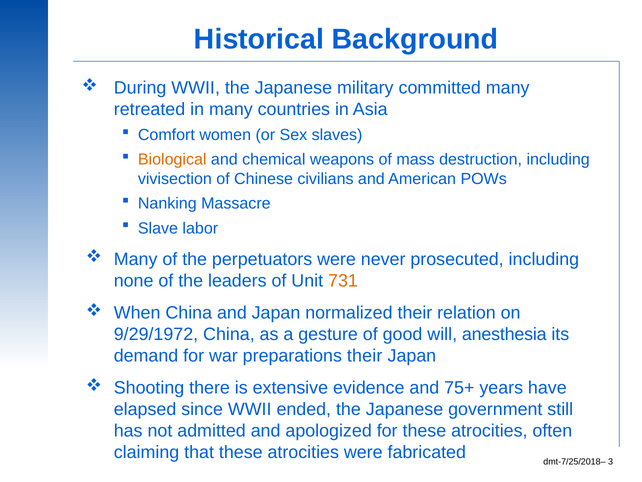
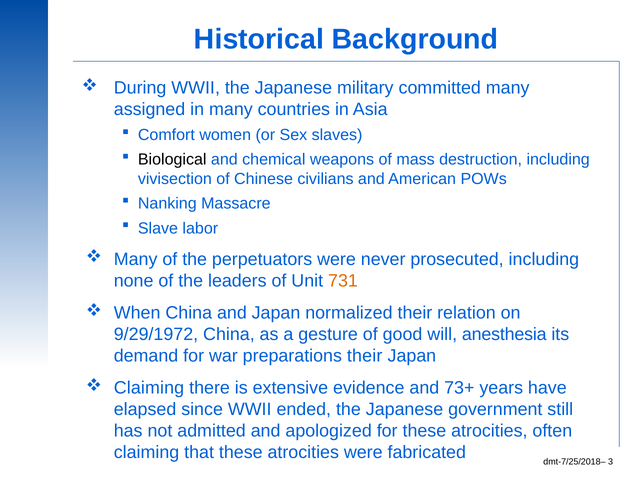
retreated: retreated -> assigned
Biological colour: orange -> black
Shooting at (149, 388): Shooting -> Claiming
75+: 75+ -> 73+
